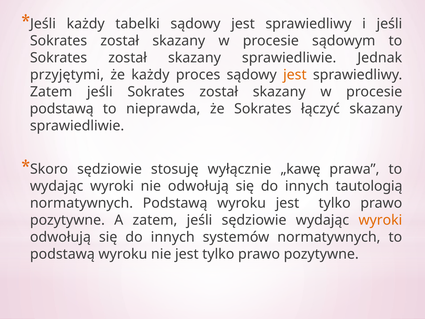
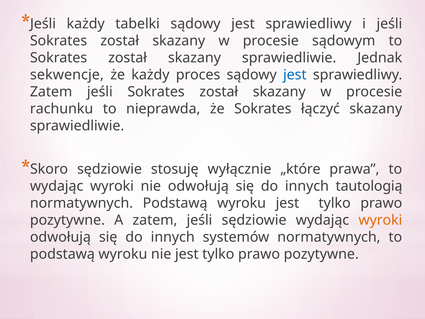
przyjętymi: przyjętymi -> sekwencje
jest at (295, 75) colour: orange -> blue
podstawą at (62, 109): podstawą -> rachunku
„kawę: „kawę -> „które
